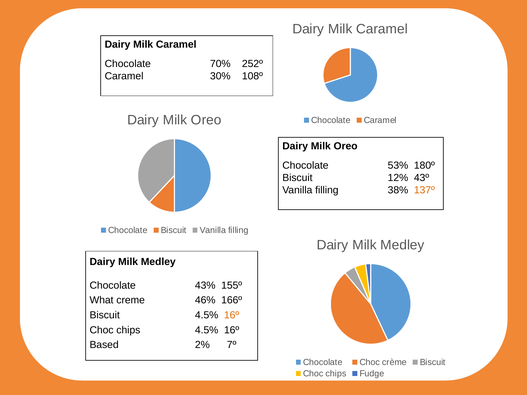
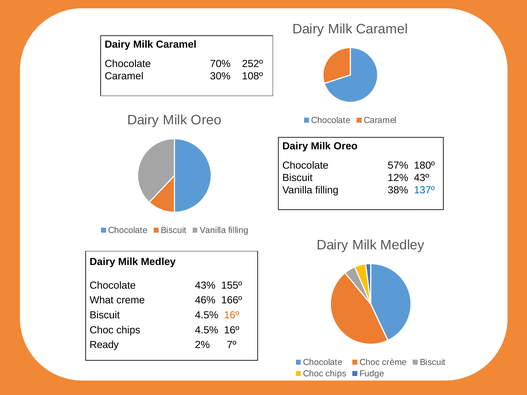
53%: 53% -> 57%
137º colour: orange -> blue
Based: Based -> Ready
